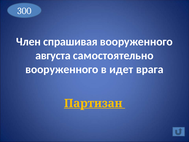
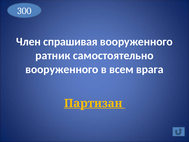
августа: августа -> ратник
идет: идет -> всем
